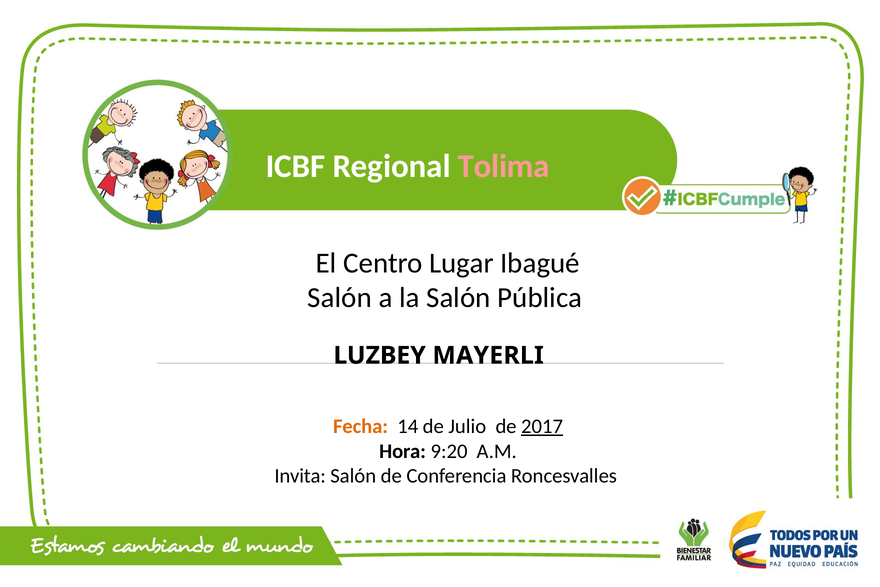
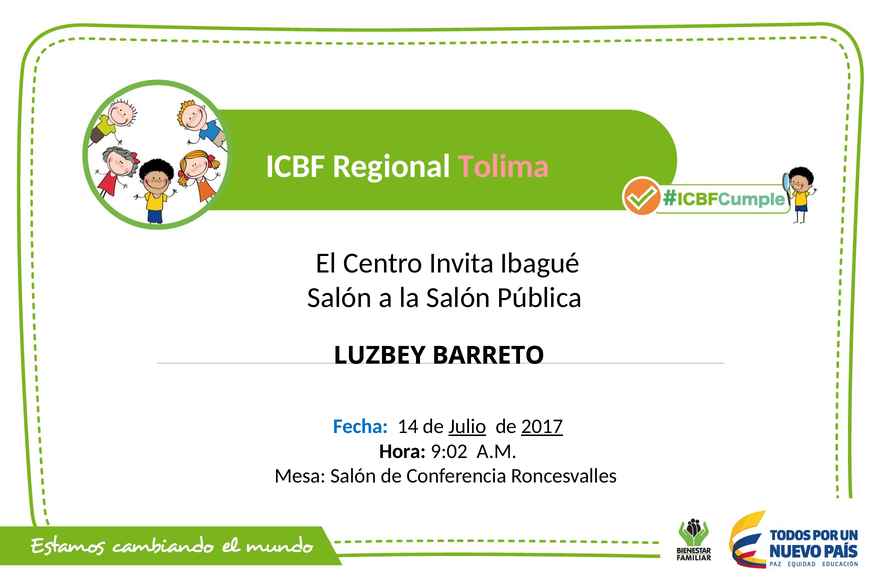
Lugar: Lugar -> Invita
MAYERLI: MAYERLI -> BARRETO
Fecha colour: orange -> blue
Julio underline: none -> present
9:20: 9:20 -> 9:02
Invita: Invita -> Mesa
